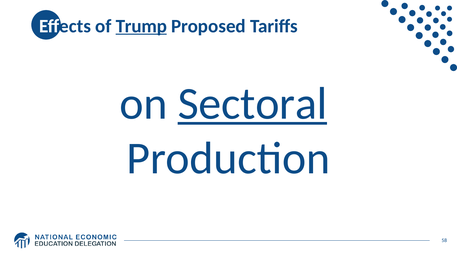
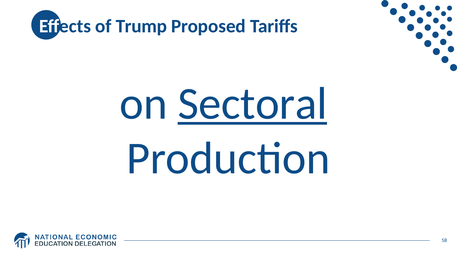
Trump underline: present -> none
